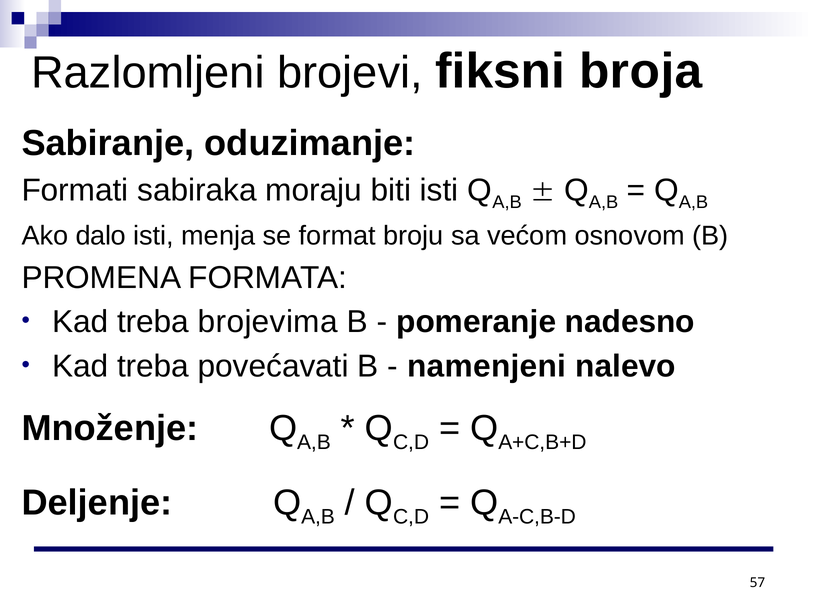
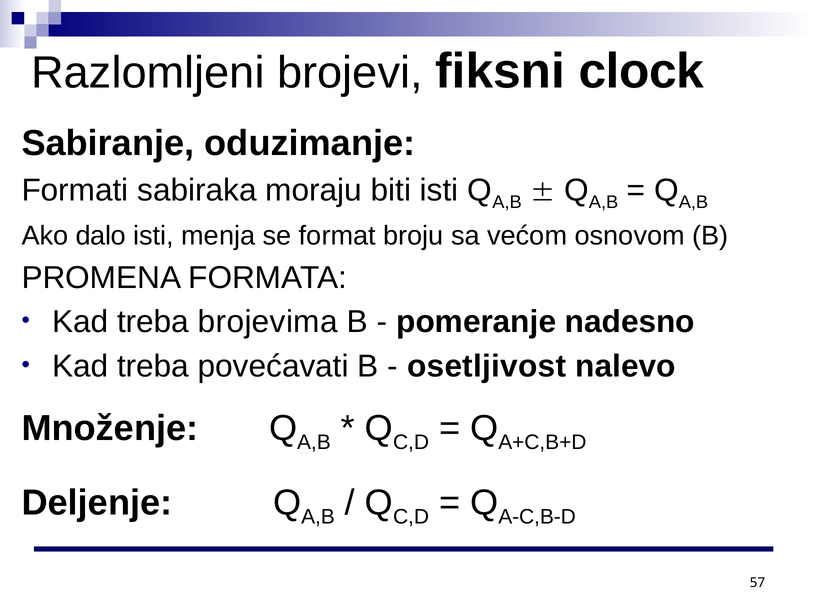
broja: broja -> clock
namenjeni: namenjeni -> osetljivost
